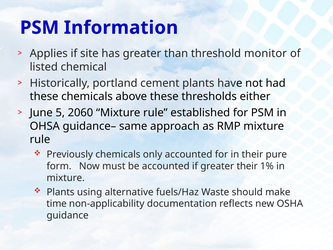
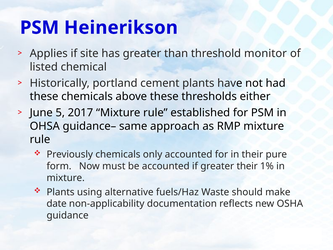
Information: Information -> Heinerikson
2060: 2060 -> 2017
time: time -> date
